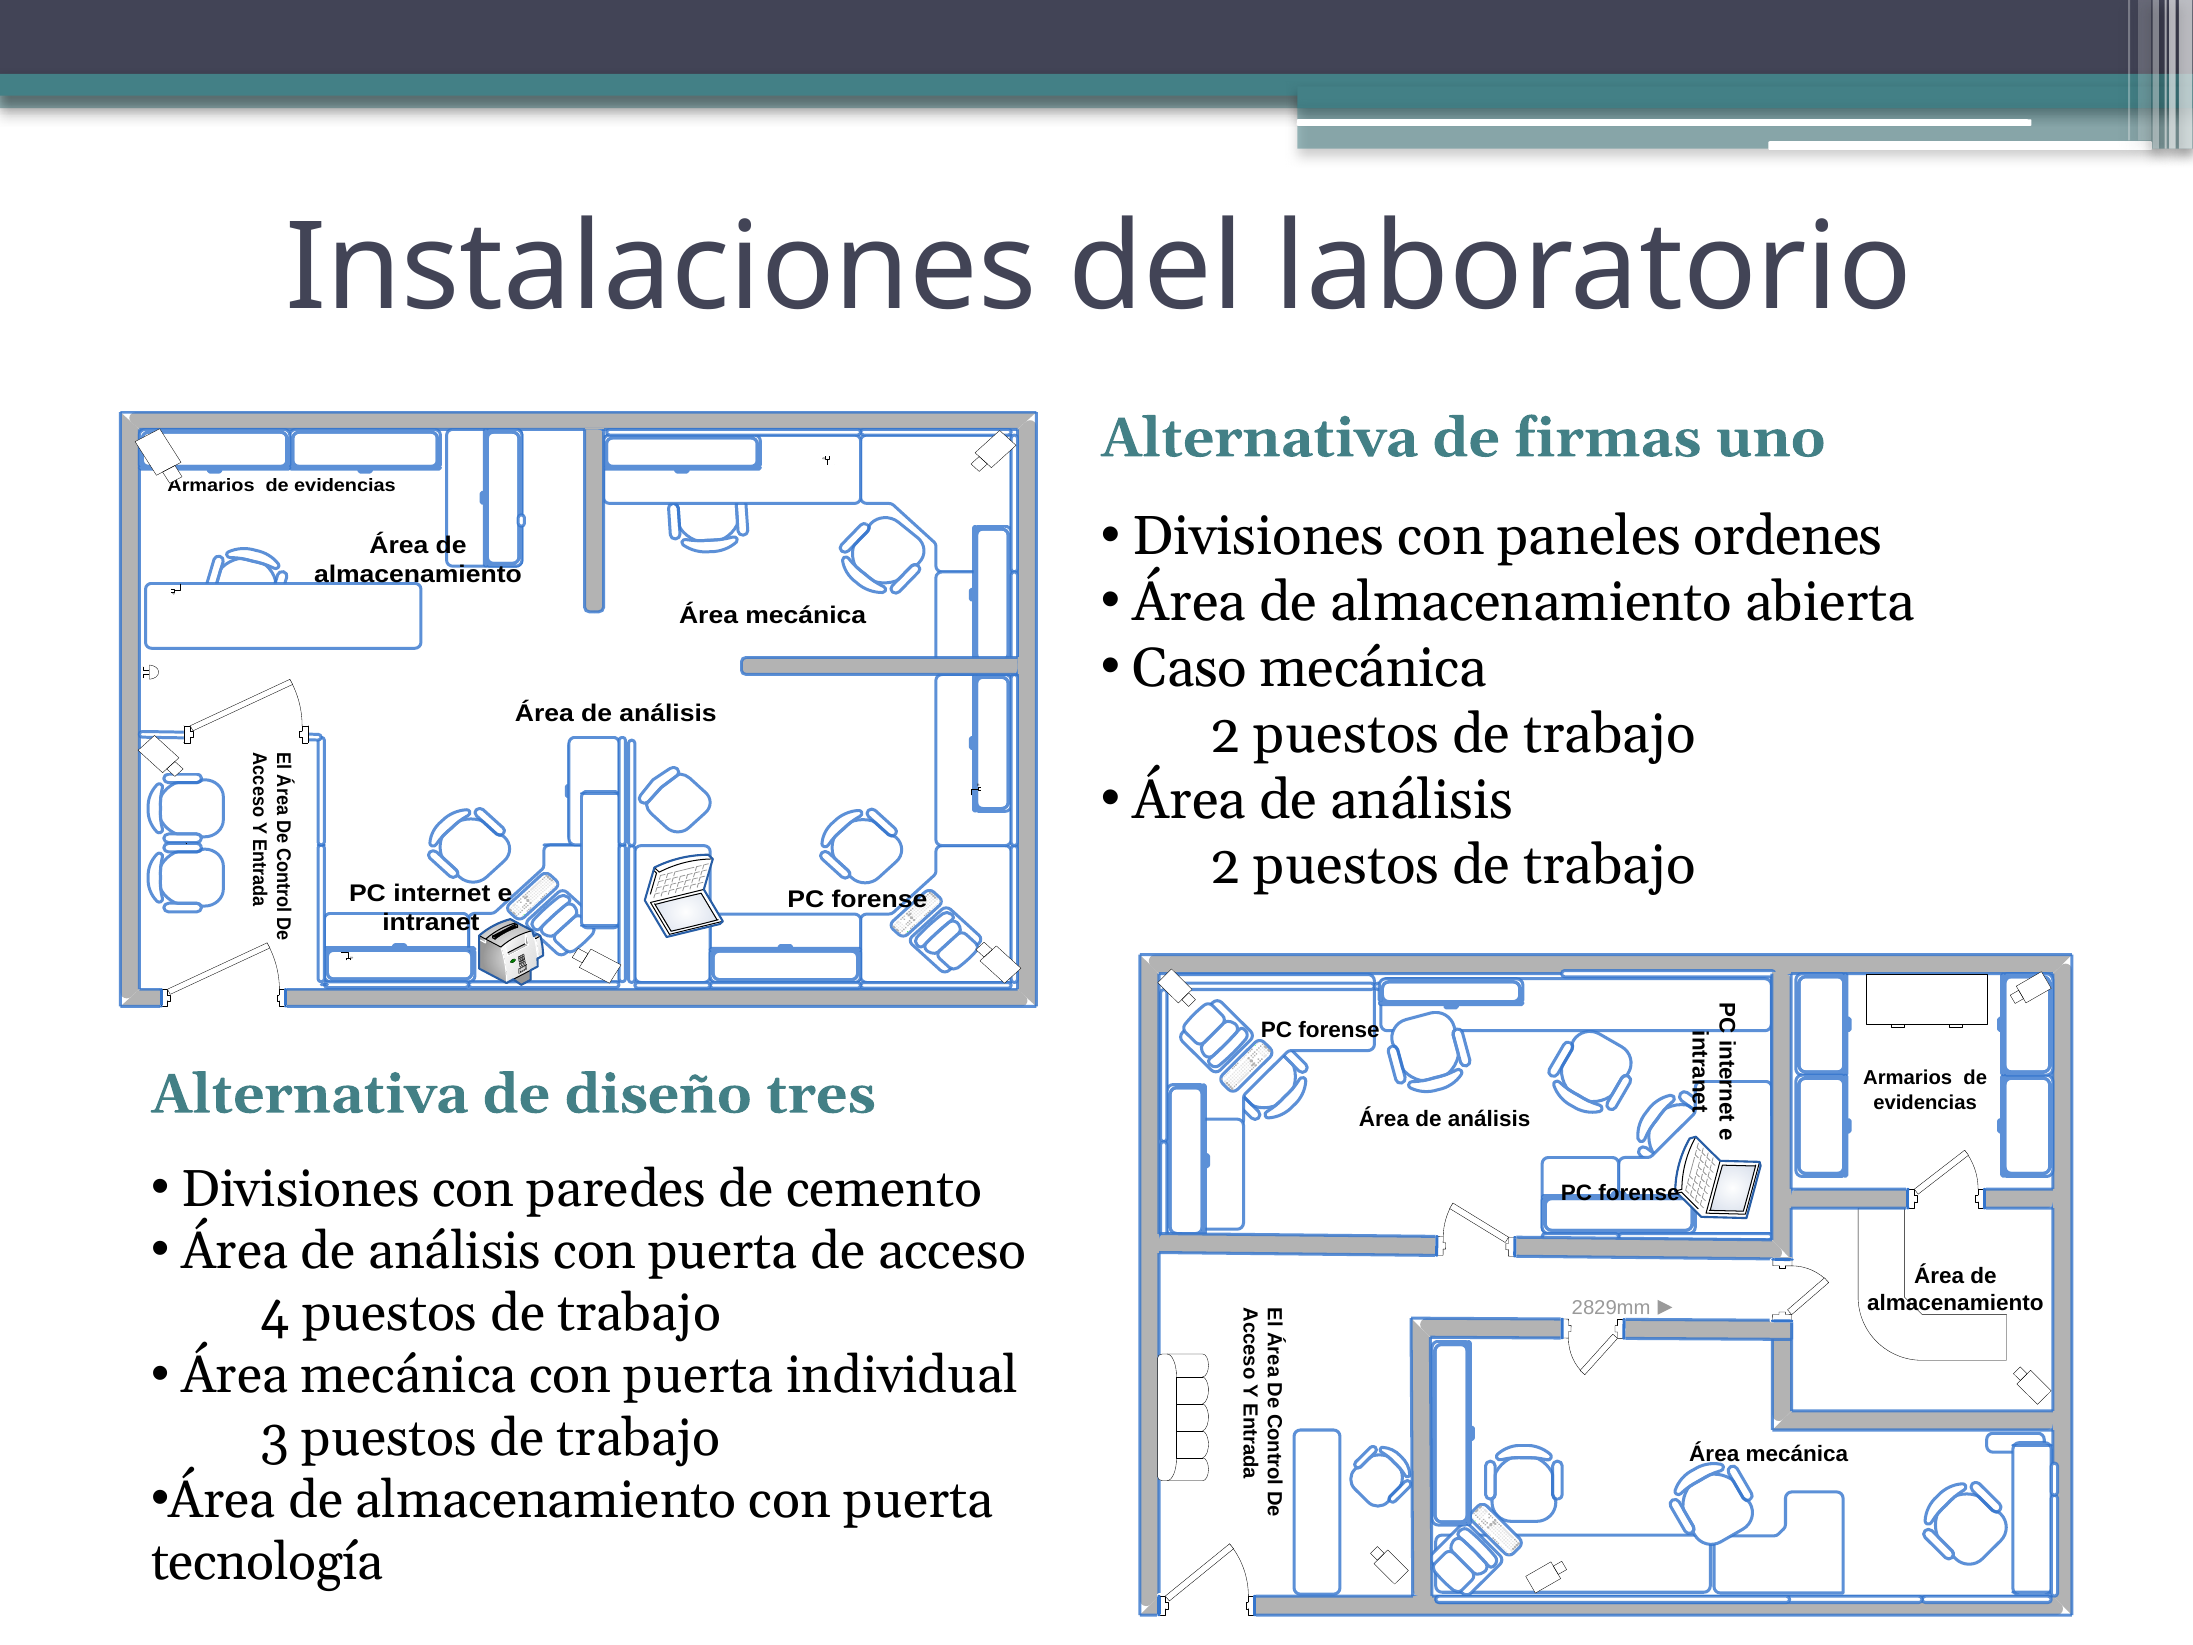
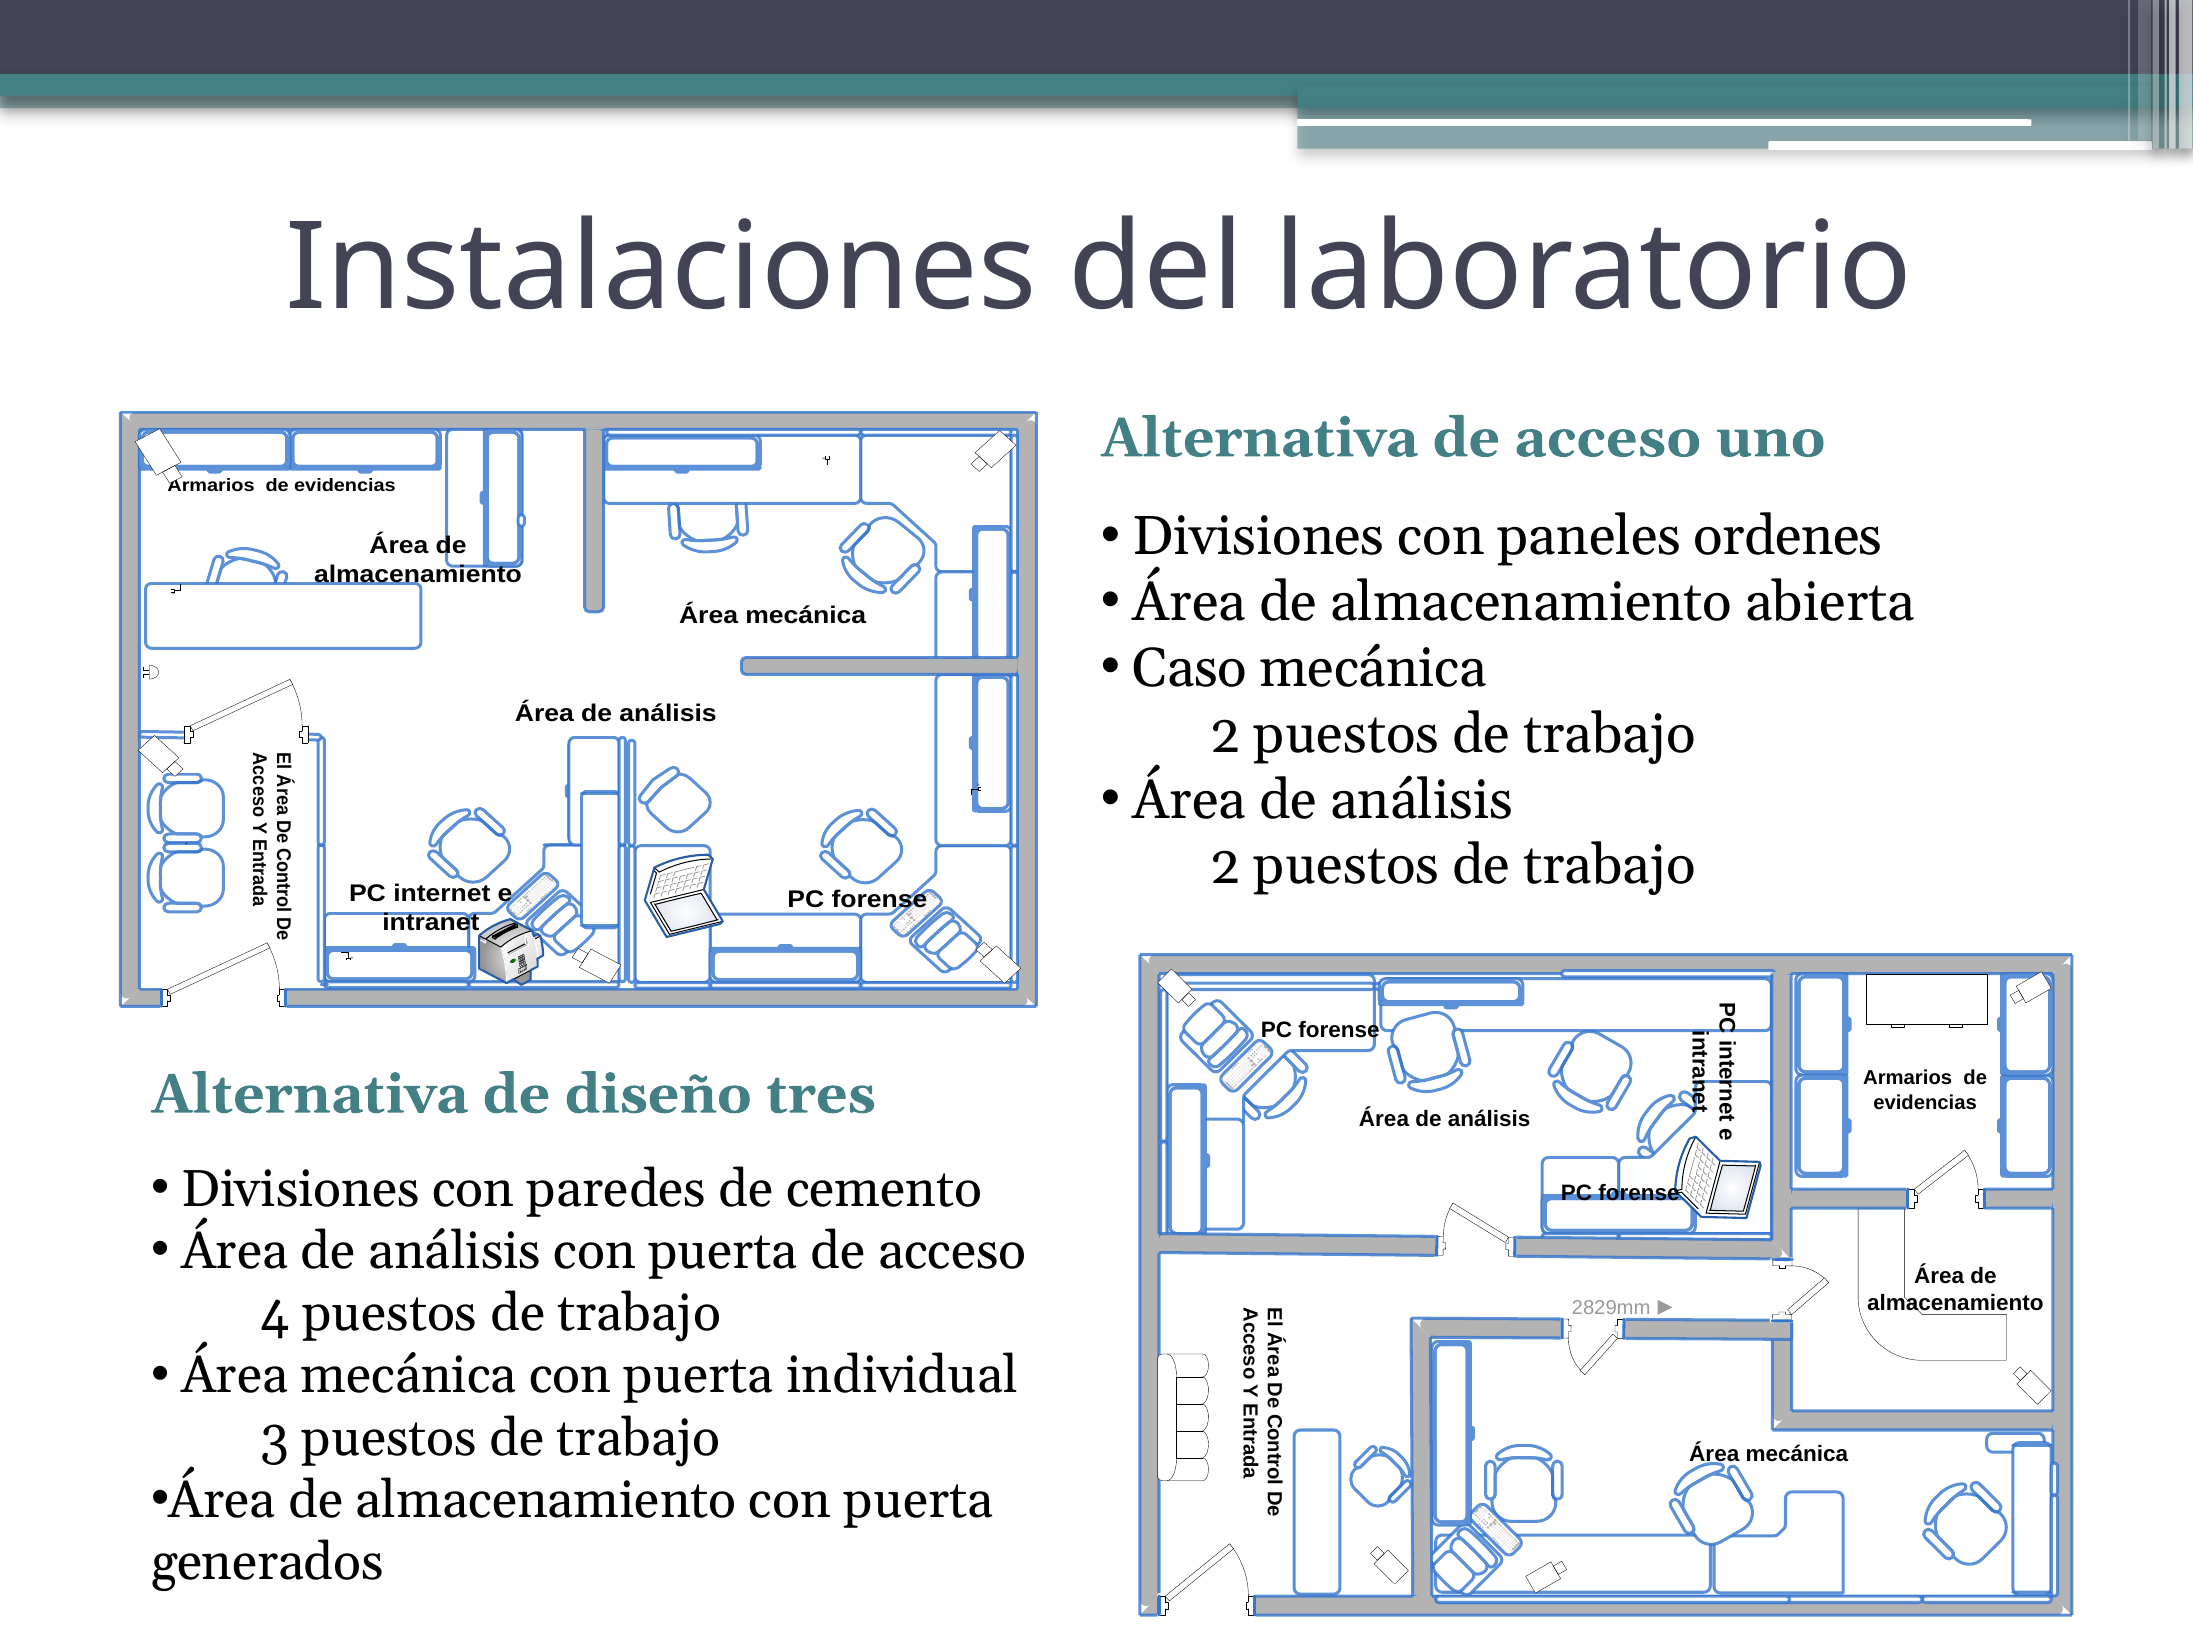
Alternativa de firmas: firmas -> acceso
tecnología: tecnología -> generados
